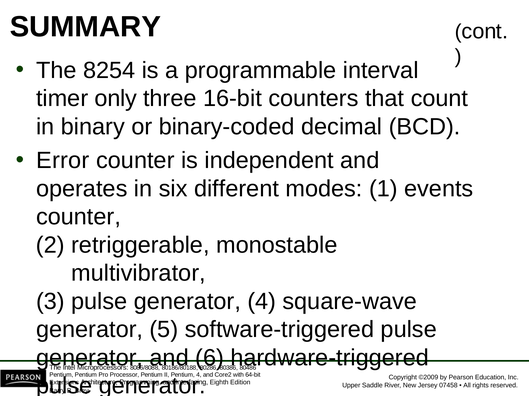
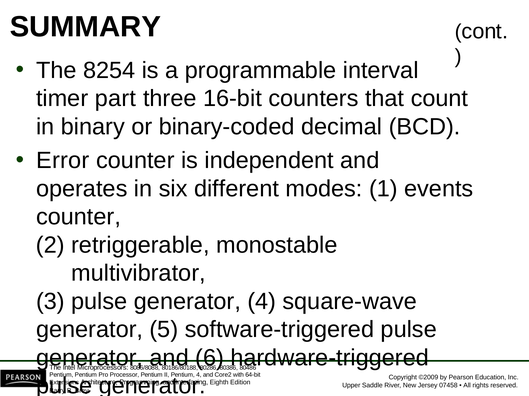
only: only -> part
